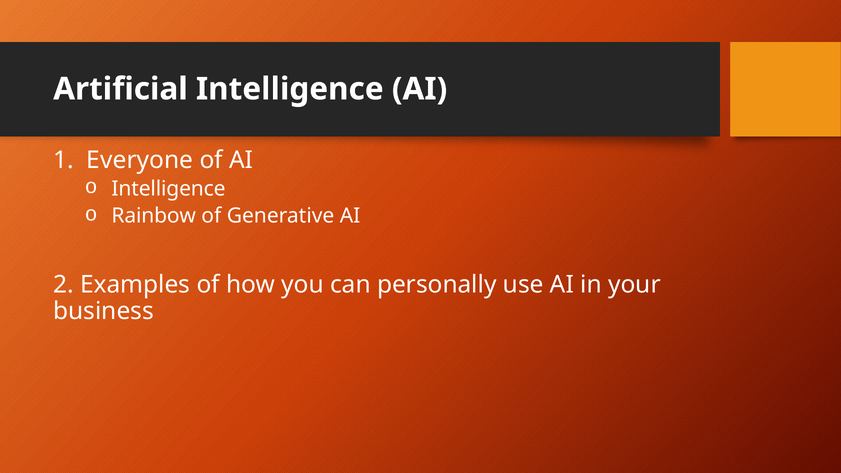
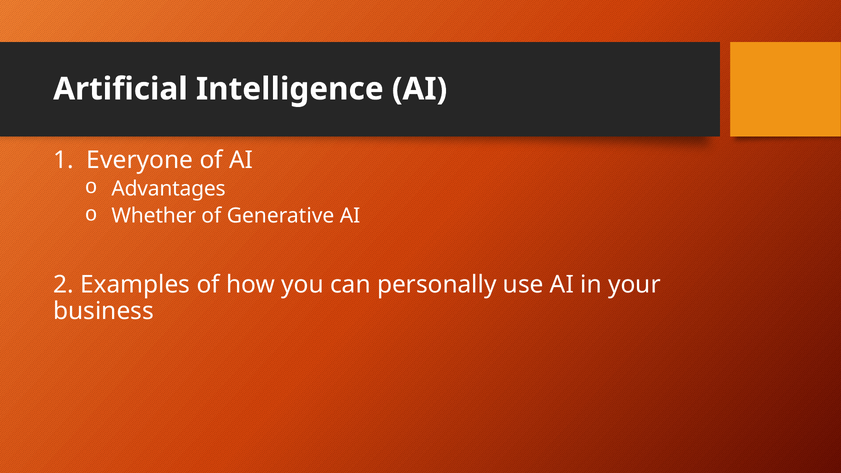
Intelligence at (169, 189): Intelligence -> Advantages
Rainbow: Rainbow -> Whether
